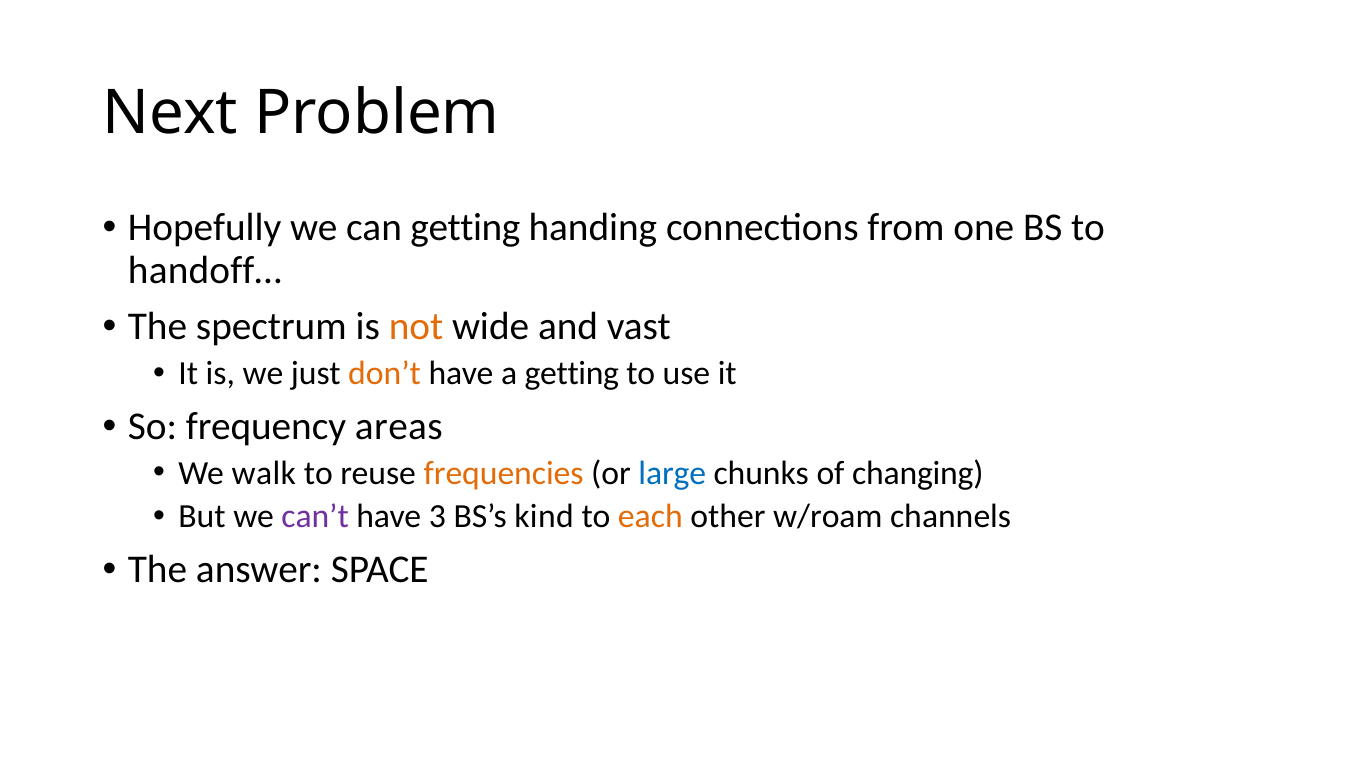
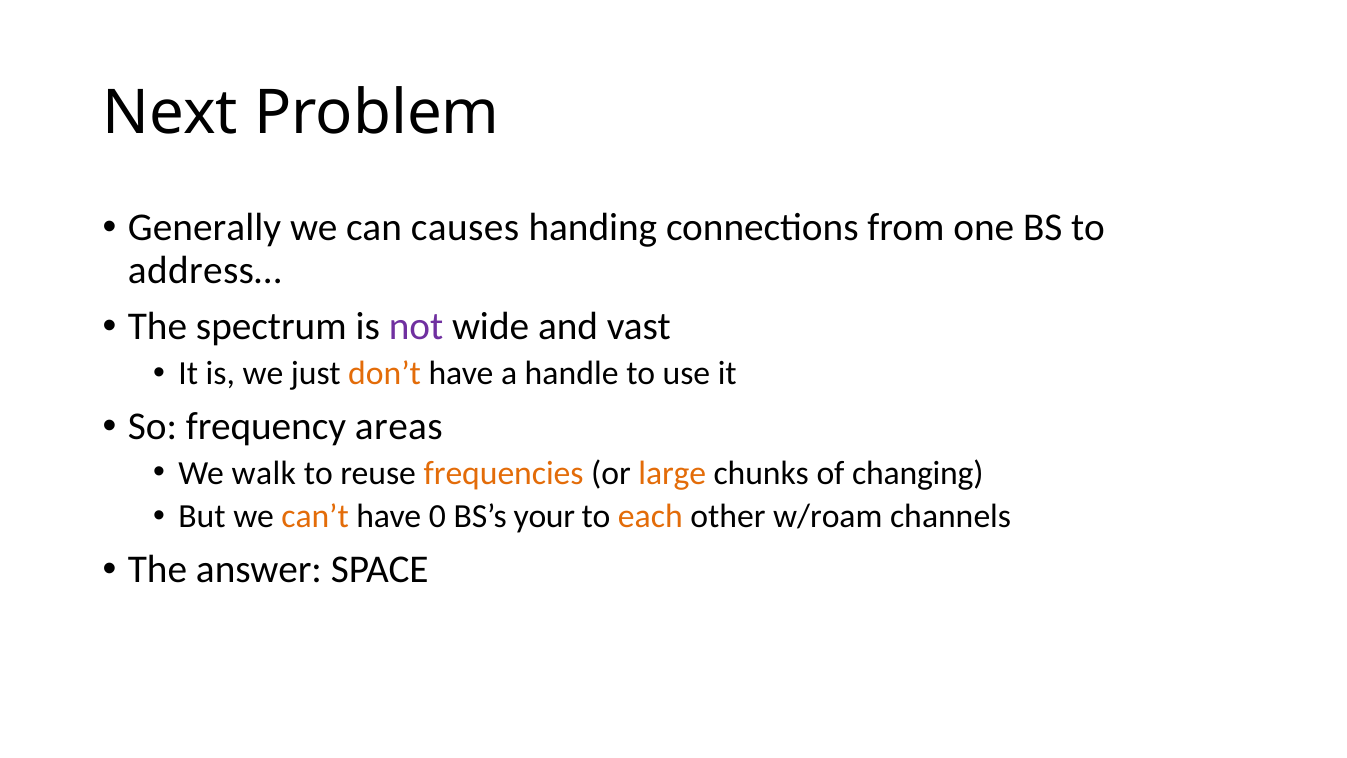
Hopefully: Hopefully -> Generally
can getting: getting -> causes
handoff…: handoff… -> address…
not colour: orange -> purple
a getting: getting -> handle
large colour: blue -> orange
can’t colour: purple -> orange
3: 3 -> 0
kind: kind -> your
